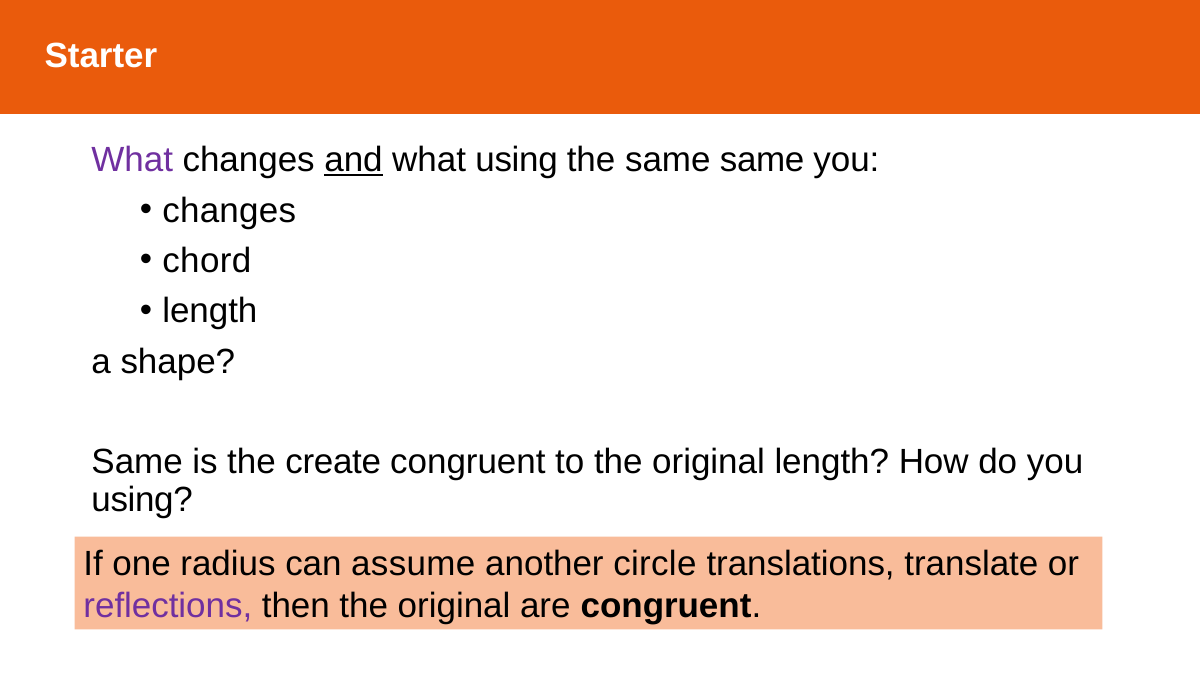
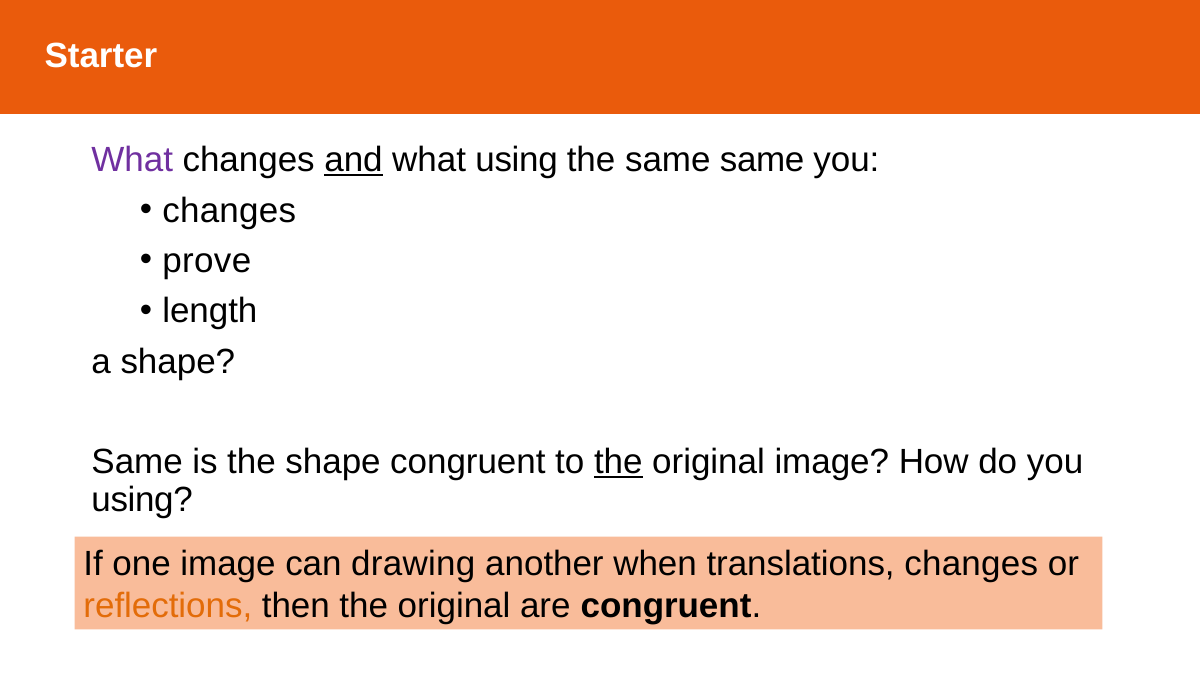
chord: chord -> prove
the create: create -> shape
the at (618, 462) underline: none -> present
original length: length -> image
one radius: radius -> image
assume: assume -> drawing
circle: circle -> when
translations translate: translate -> changes
reflections colour: purple -> orange
